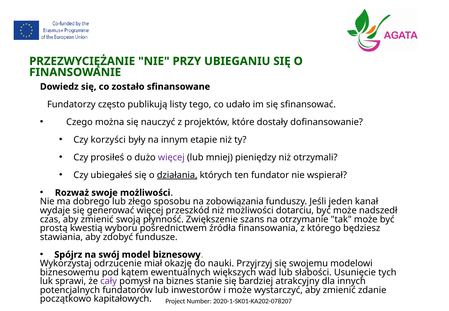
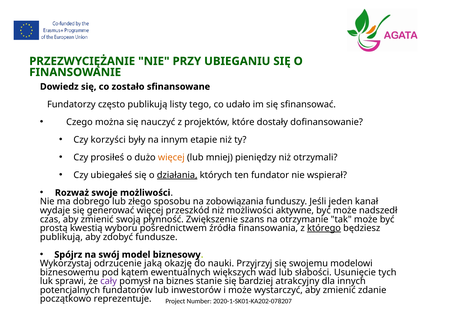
więcej at (171, 157) colour: purple -> orange
dotarciu: dotarciu -> aktywne
którego underline: none -> present
stawiania at (61, 237): stawiania -> publikują
miał: miał -> jaką
kapitałowych: kapitałowych -> reprezentuje
